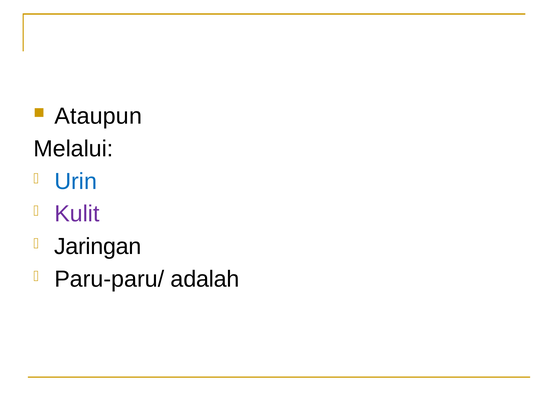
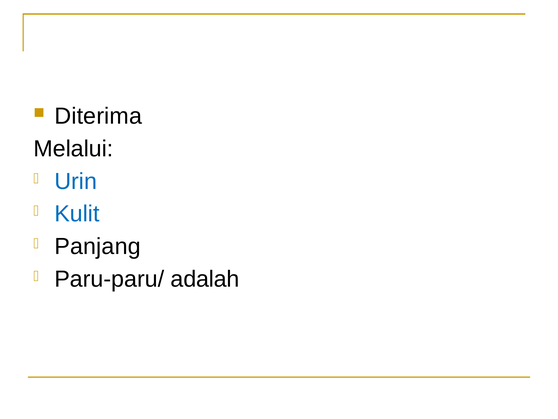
Ataupun: Ataupun -> Diterima
Kulit colour: purple -> blue
Jaringan: Jaringan -> Panjang
